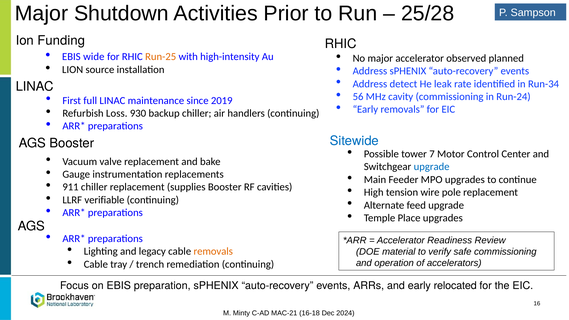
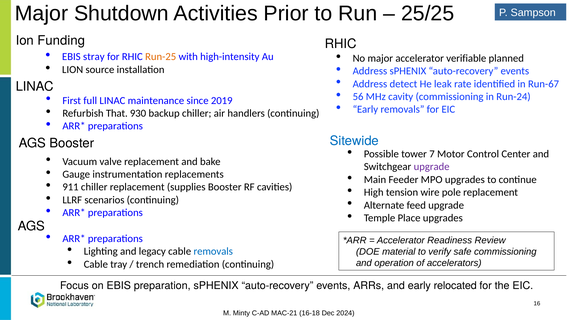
25/28: 25/28 -> 25/25
wide: wide -> stray
observed: observed -> verifiable
Run-34: Run-34 -> Run-67
Loss: Loss -> That
upgrade at (432, 167) colour: blue -> purple
verifiable: verifiable -> scenarios
removals at (213, 252) colour: orange -> blue
